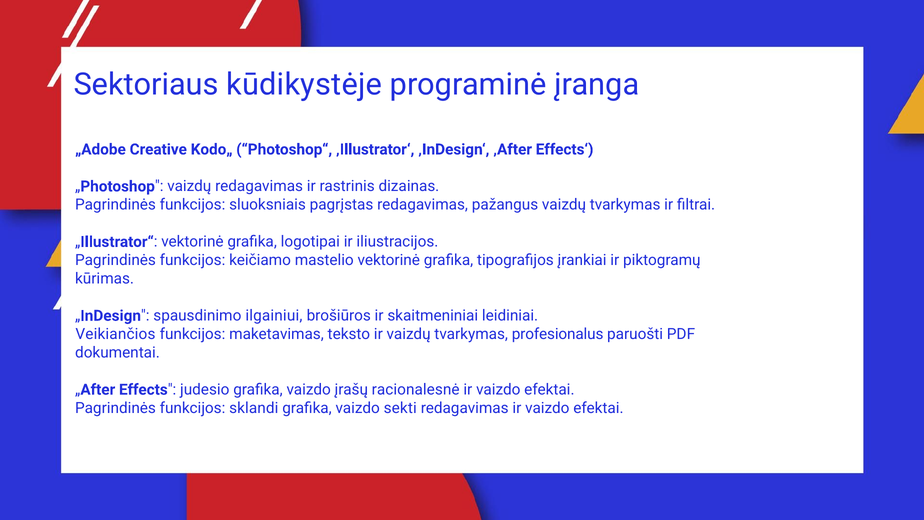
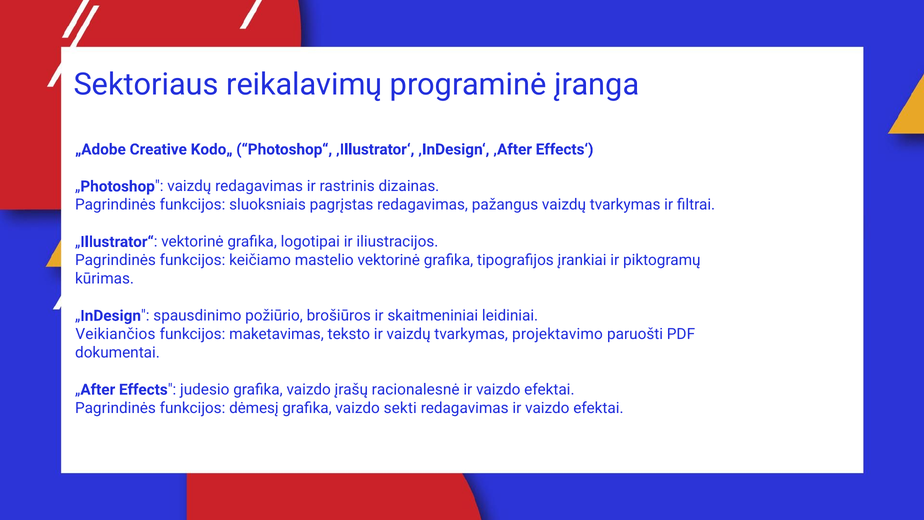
kūdikystėje: kūdikystėje -> reikalavimų
ilgainiui: ilgainiui -> požiūrio
profesionalus: profesionalus -> projektavimo
sklandi: sklandi -> dėmesį
